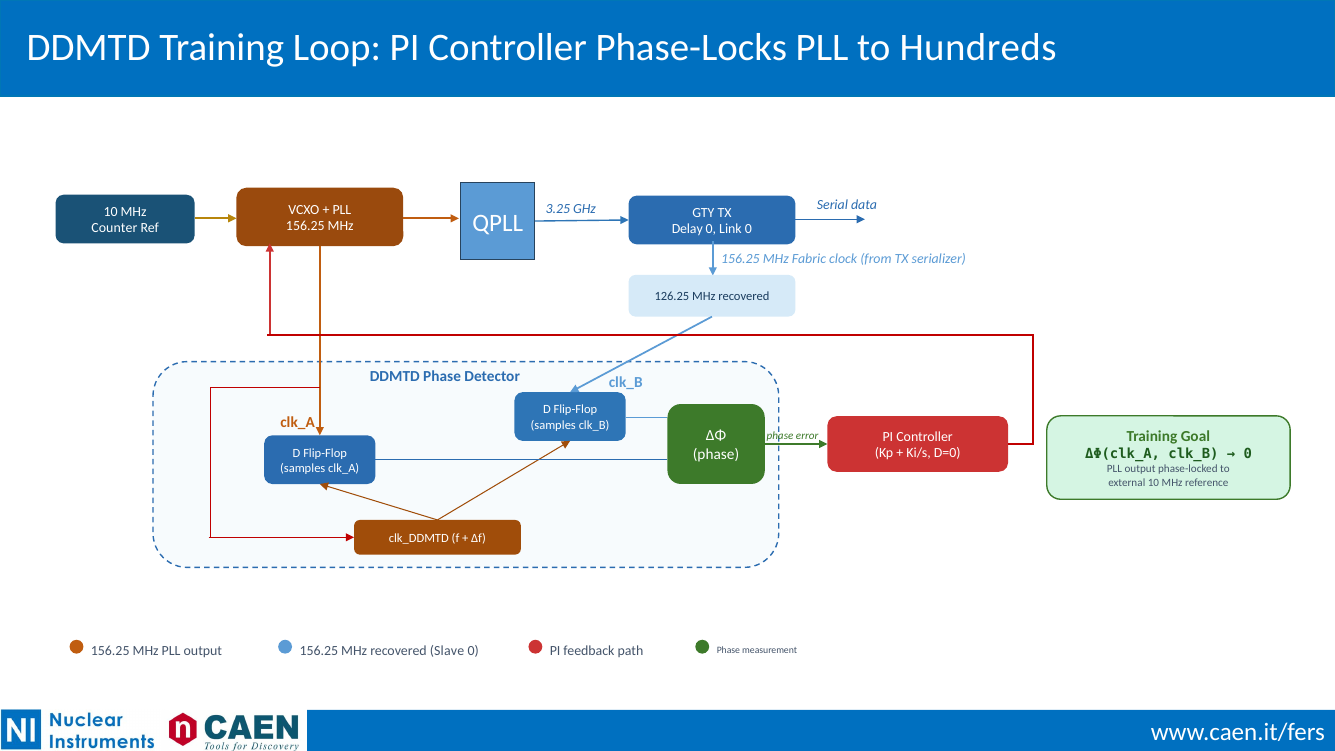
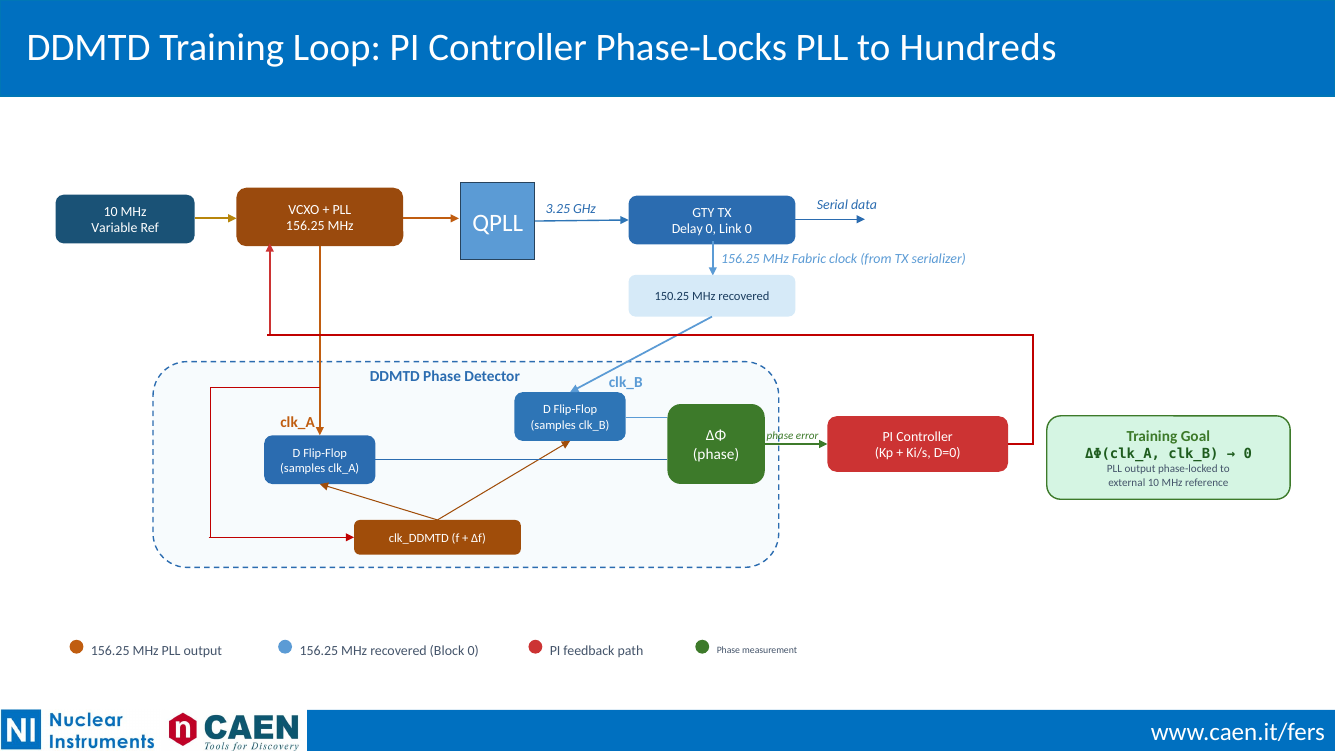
Counter: Counter -> Variable
126.25: 126.25 -> 150.25
Slave: Slave -> Block
